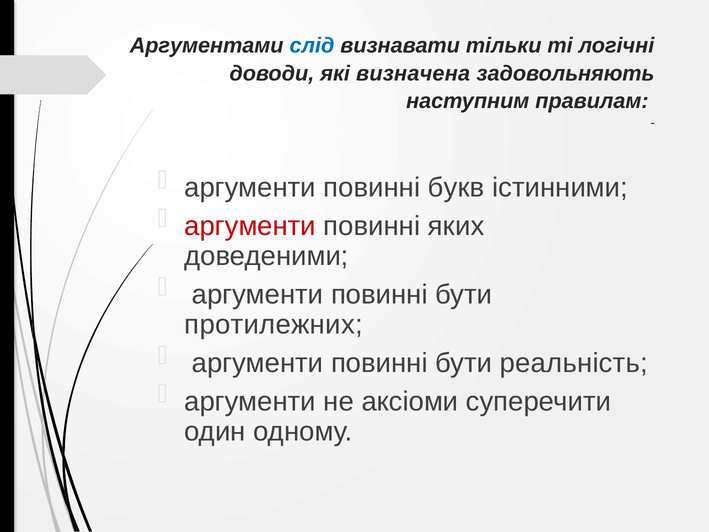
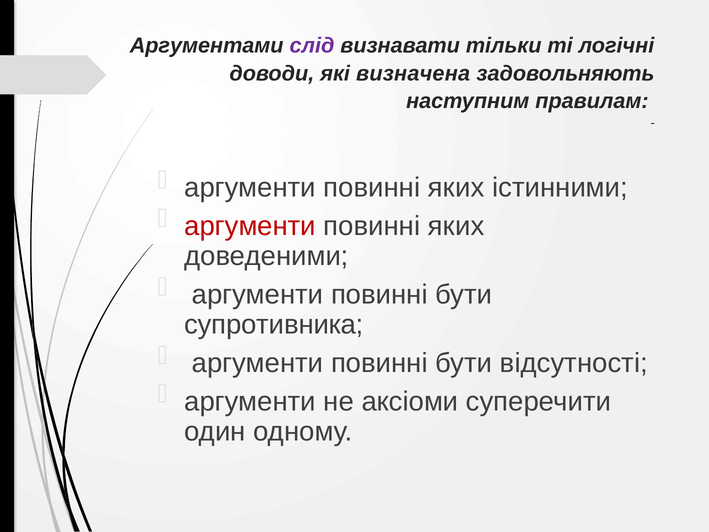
слід colour: blue -> purple
букв at (456, 187): букв -> яких
протилежних: протилежних -> супротивника
реальність: реальність -> відсутності
